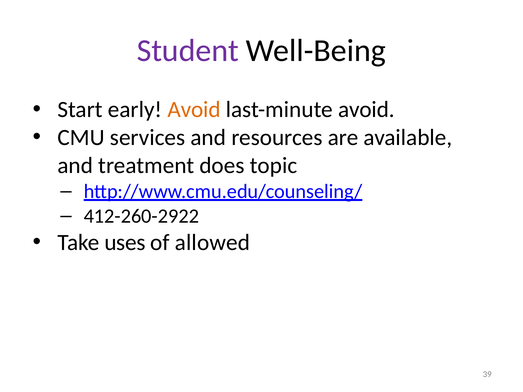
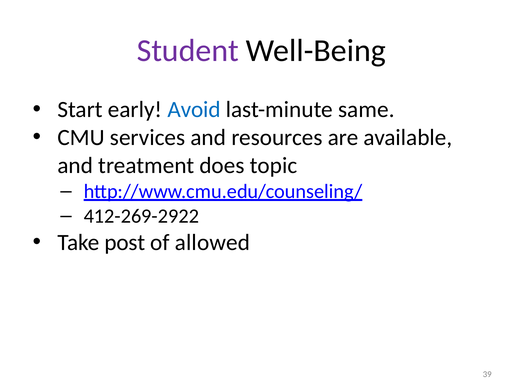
Avoid at (194, 110) colour: orange -> blue
last-minute avoid: avoid -> same
412-260-2922: 412-260-2922 -> 412-269-2922
uses: uses -> post
